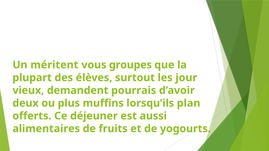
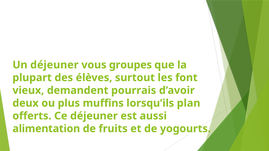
Un méritent: méritent -> déjeuner
jour: jour -> font
alimentaires: alimentaires -> alimentation
